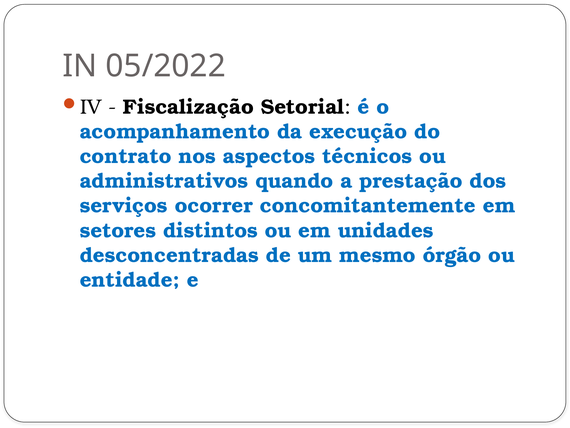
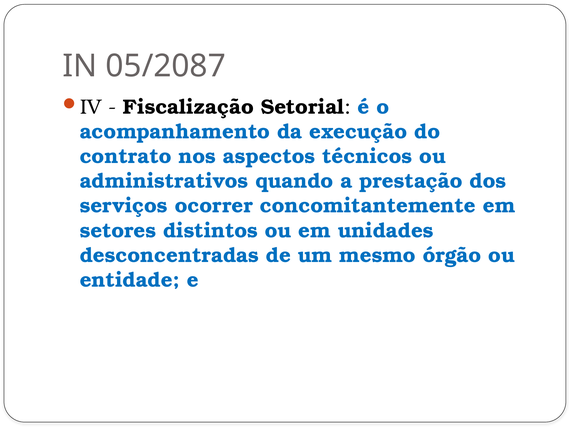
05/2022: 05/2022 -> 05/2087
